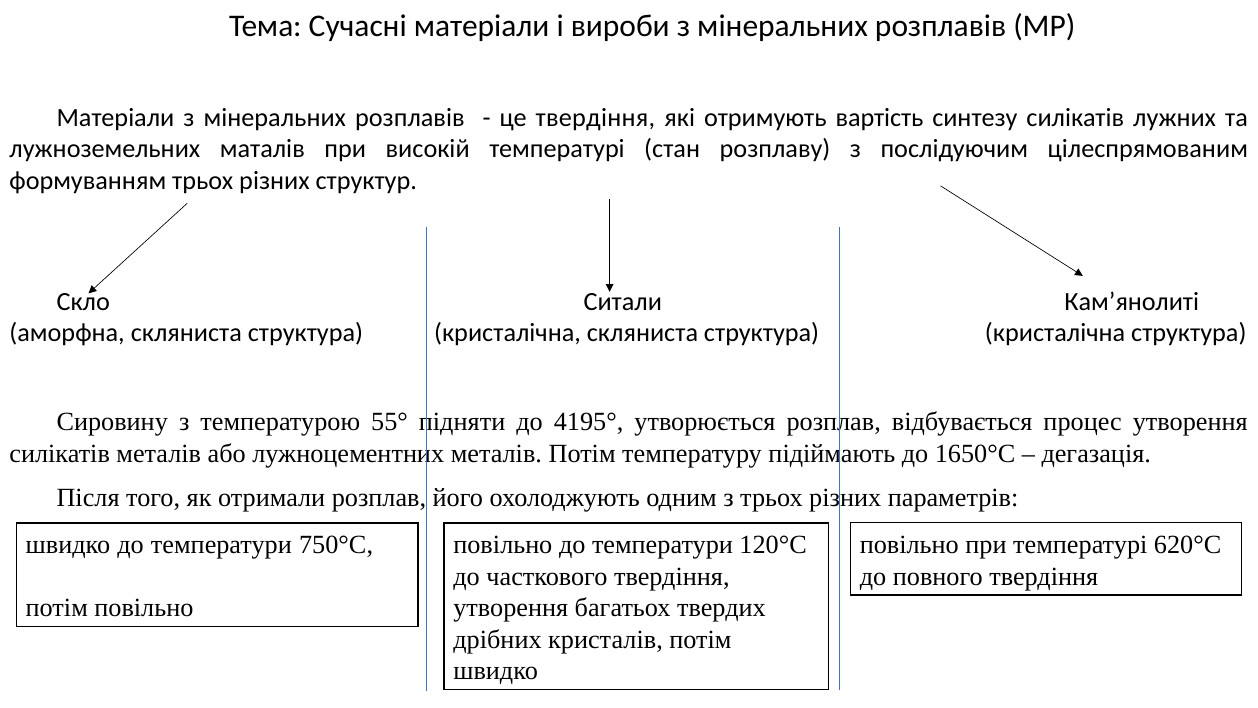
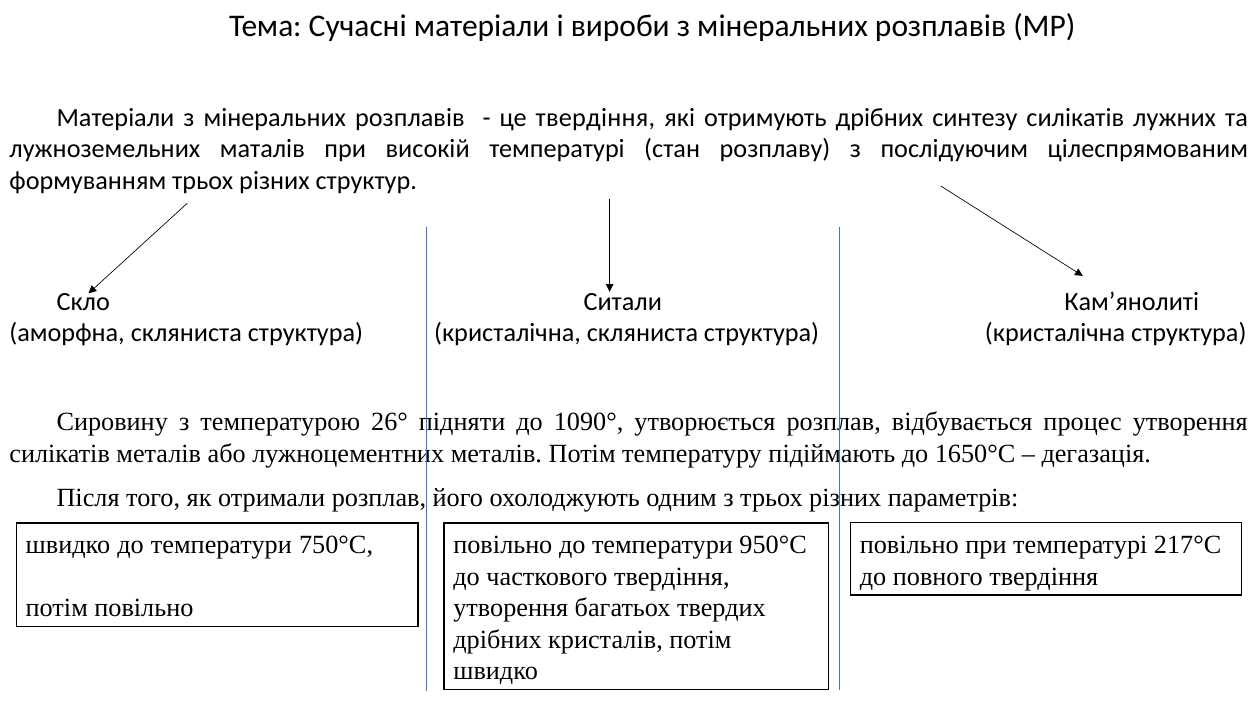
отримують вартість: вартість -> дрібних
55°: 55° -> 26°
4195°: 4195° -> 1090°
620°С: 620°С -> 217°С
120°С: 120°С -> 950°С
